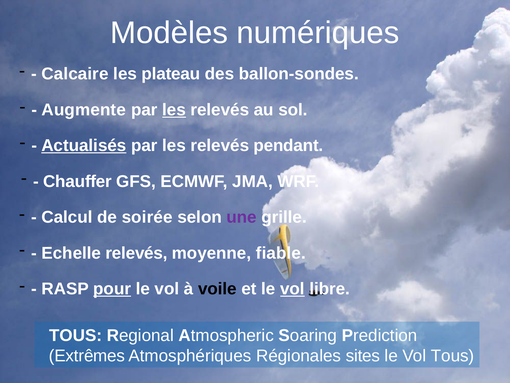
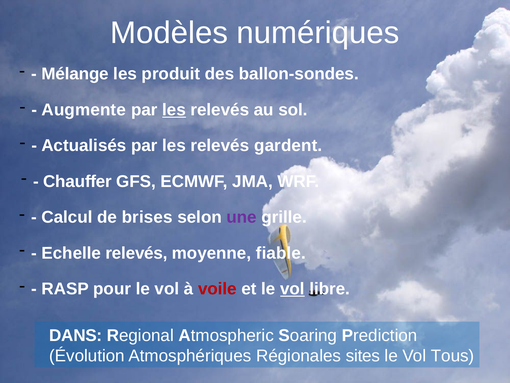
Calcaire: Calcaire -> Mélange
plateau: plateau -> produit
Actualisés underline: present -> none
pendant: pendant -> gardent
soirée: soirée -> brises
pour underline: present -> none
voile colour: black -> red
TOUS at (76, 335): TOUS -> DANS
Extrêmes: Extrêmes -> Évolution
